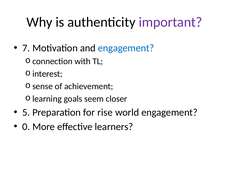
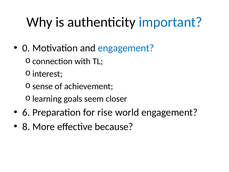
important colour: purple -> blue
7: 7 -> 0
5: 5 -> 6
0: 0 -> 8
learners: learners -> because
